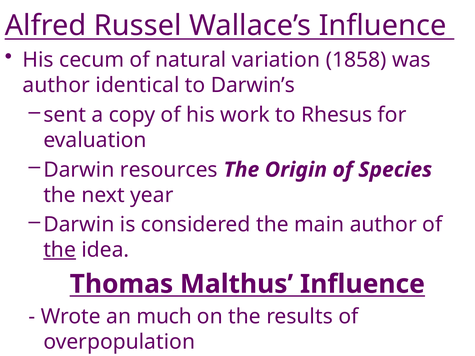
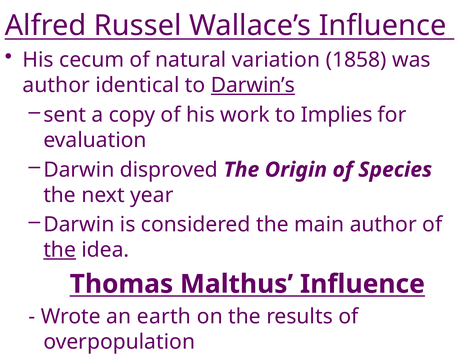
Darwin’s underline: none -> present
Rhesus: Rhesus -> Implies
resources: resources -> disproved
much: much -> earth
